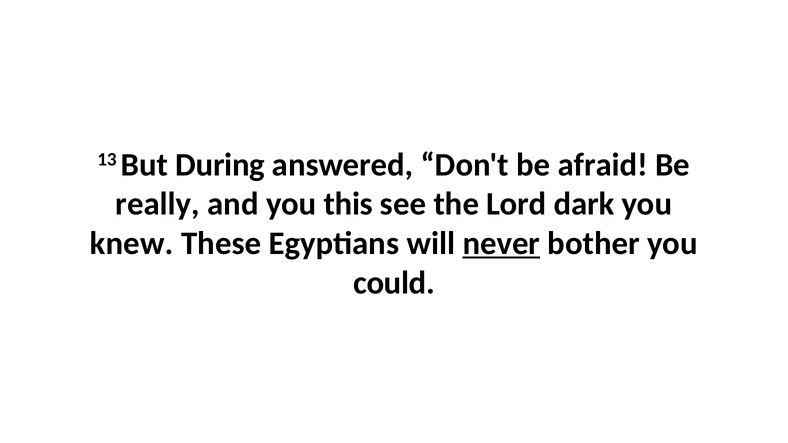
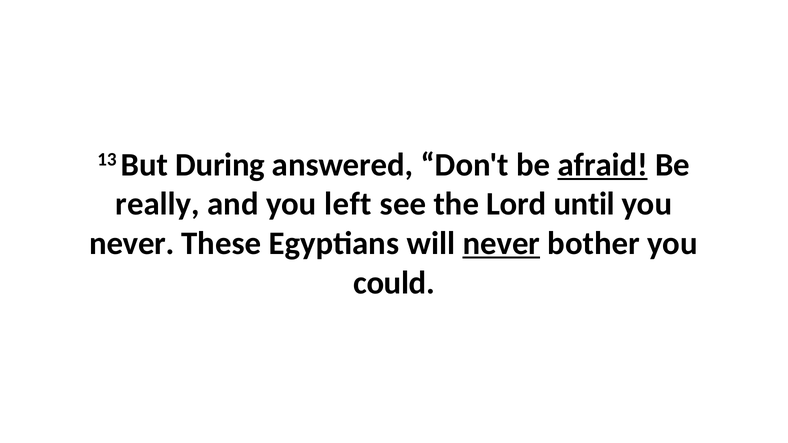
afraid underline: none -> present
this: this -> left
dark: dark -> until
knew at (132, 244): knew -> never
